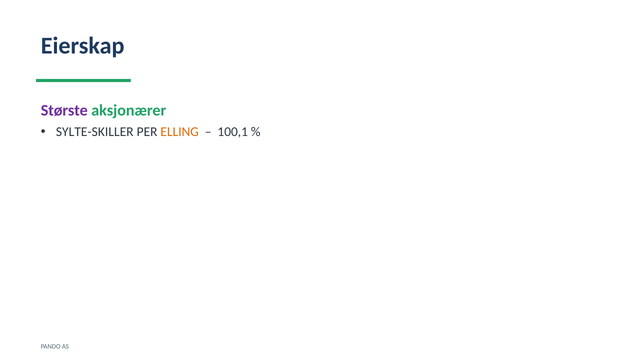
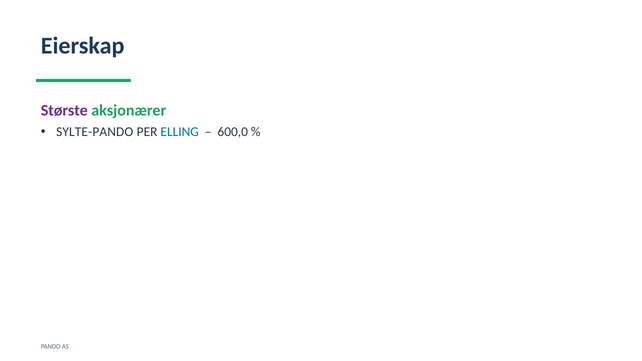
SYLTE-SKILLER: SYLTE-SKILLER -> SYLTE-PANDO
ELLING colour: orange -> blue
100,1: 100,1 -> 600,0
